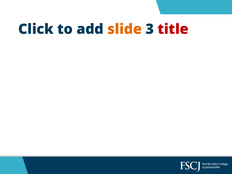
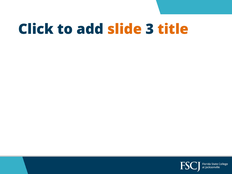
title colour: red -> orange
